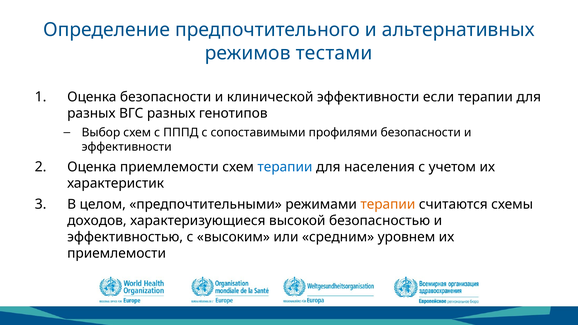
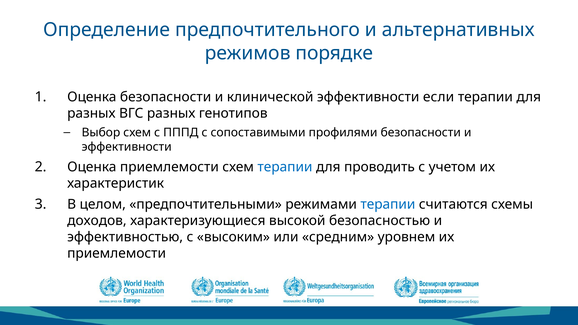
тестами: тестами -> порядке
населения: населения -> проводить
терапии at (388, 204) colour: orange -> blue
